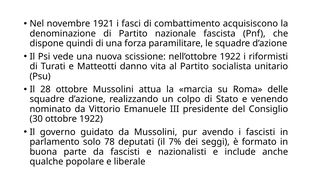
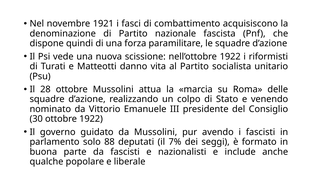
78: 78 -> 88
